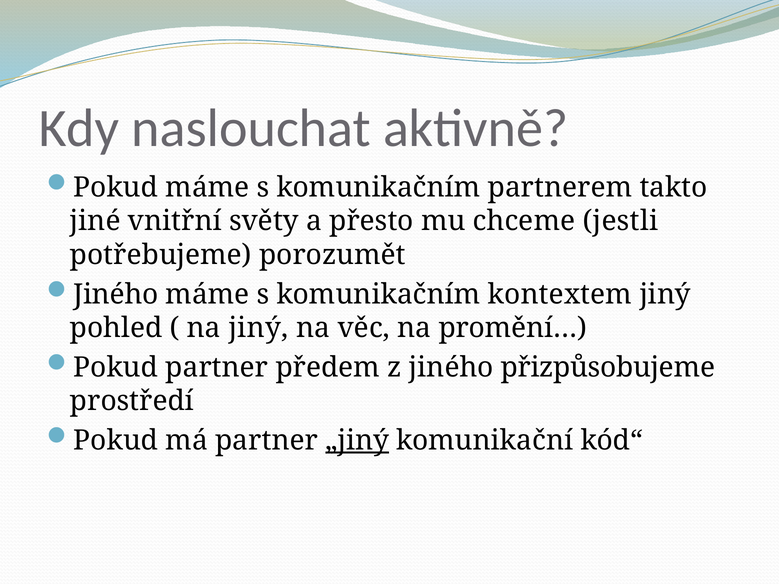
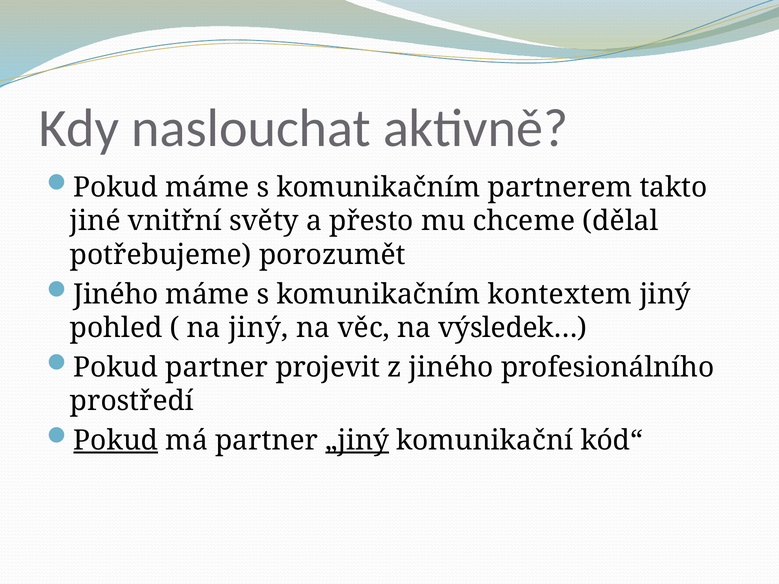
jestli: jestli -> dělal
promění…: promění… -> výsledek…
předem: předem -> projevit
přizpůsobujeme: přizpůsobujeme -> profesionálního
Pokud at (116, 441) underline: none -> present
